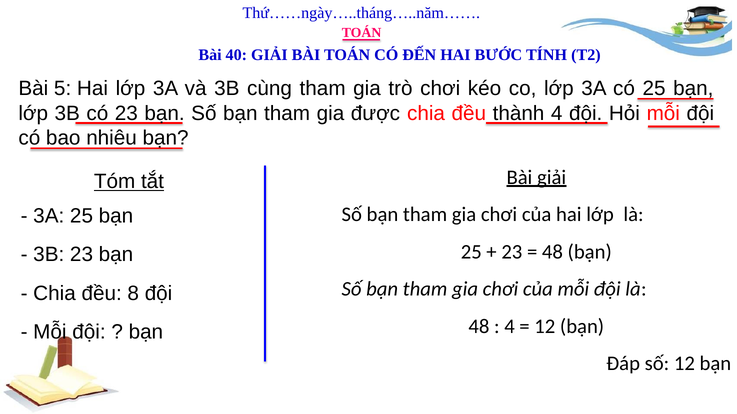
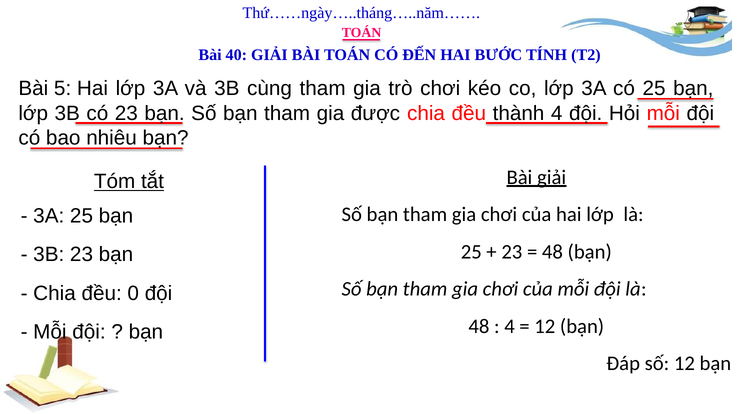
8: 8 -> 0
